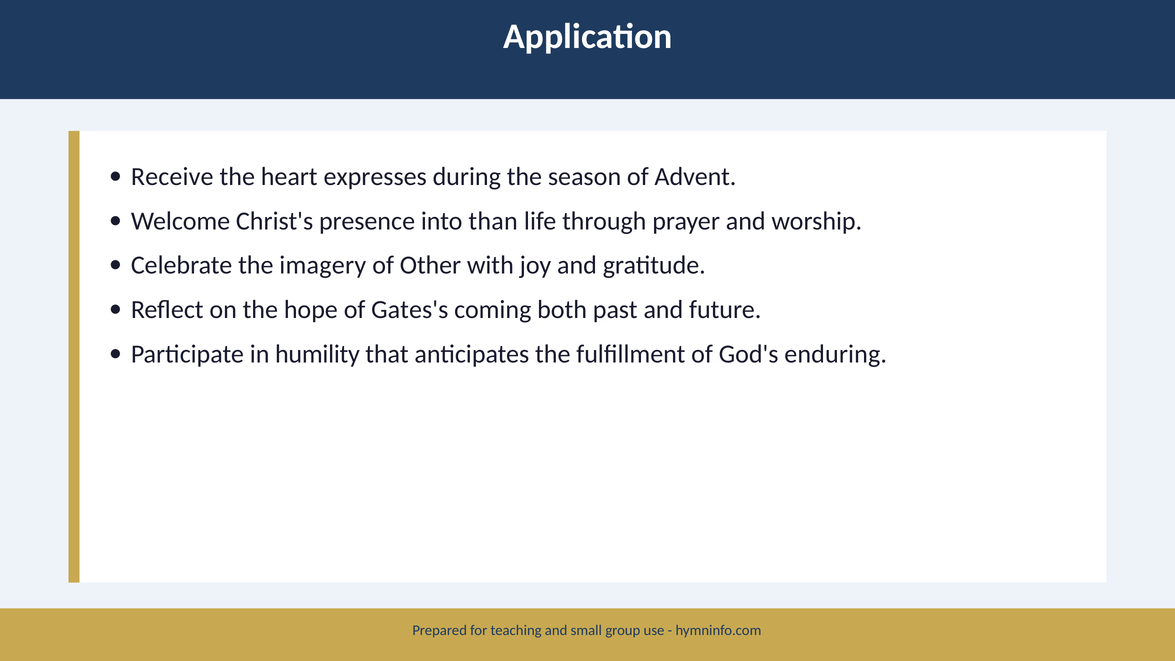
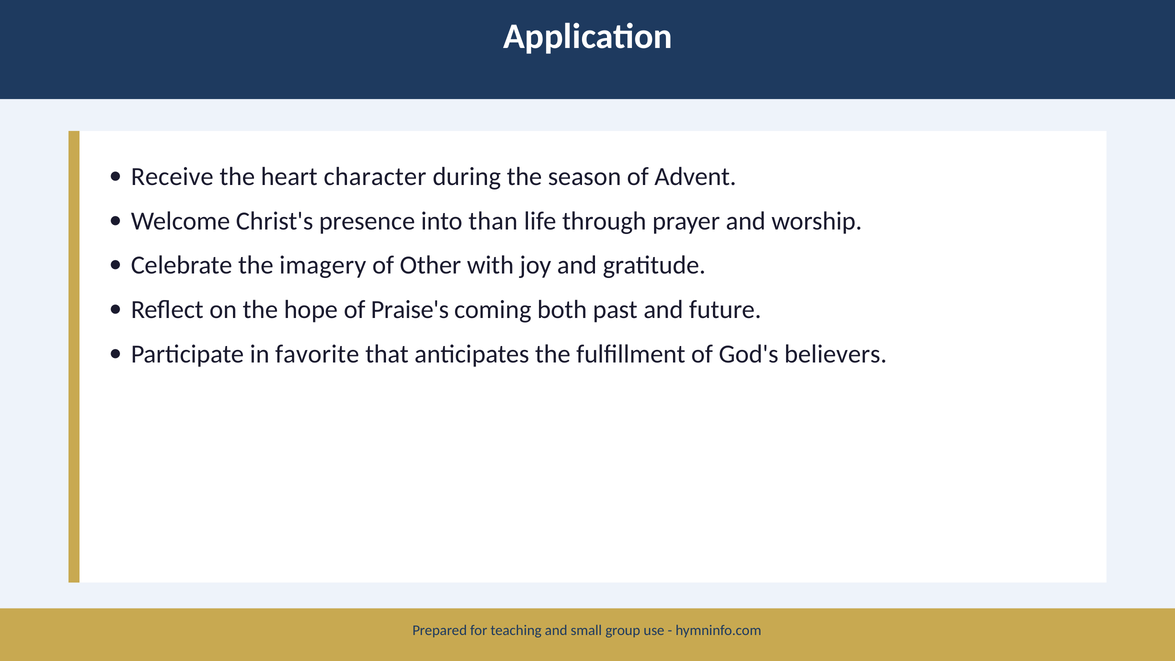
expresses: expresses -> character
Gates's: Gates's -> Praise's
humility: humility -> favorite
enduring: enduring -> believers
